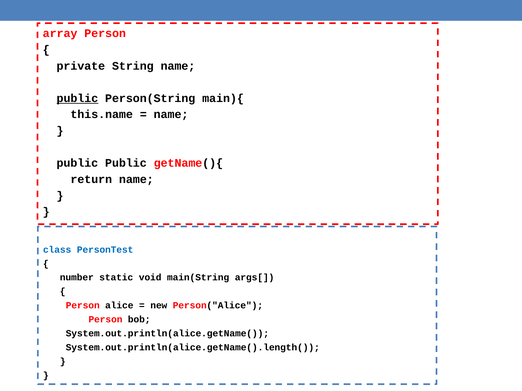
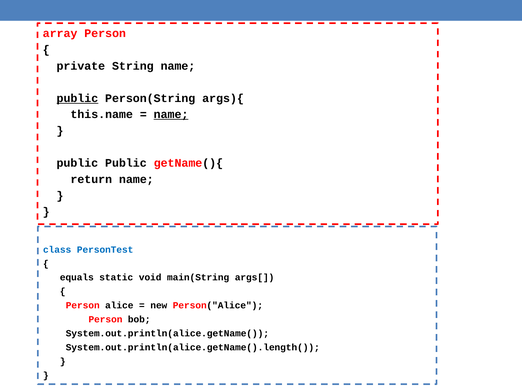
main){: main){ -> args){
name at (171, 115) underline: none -> present
number: number -> equals
